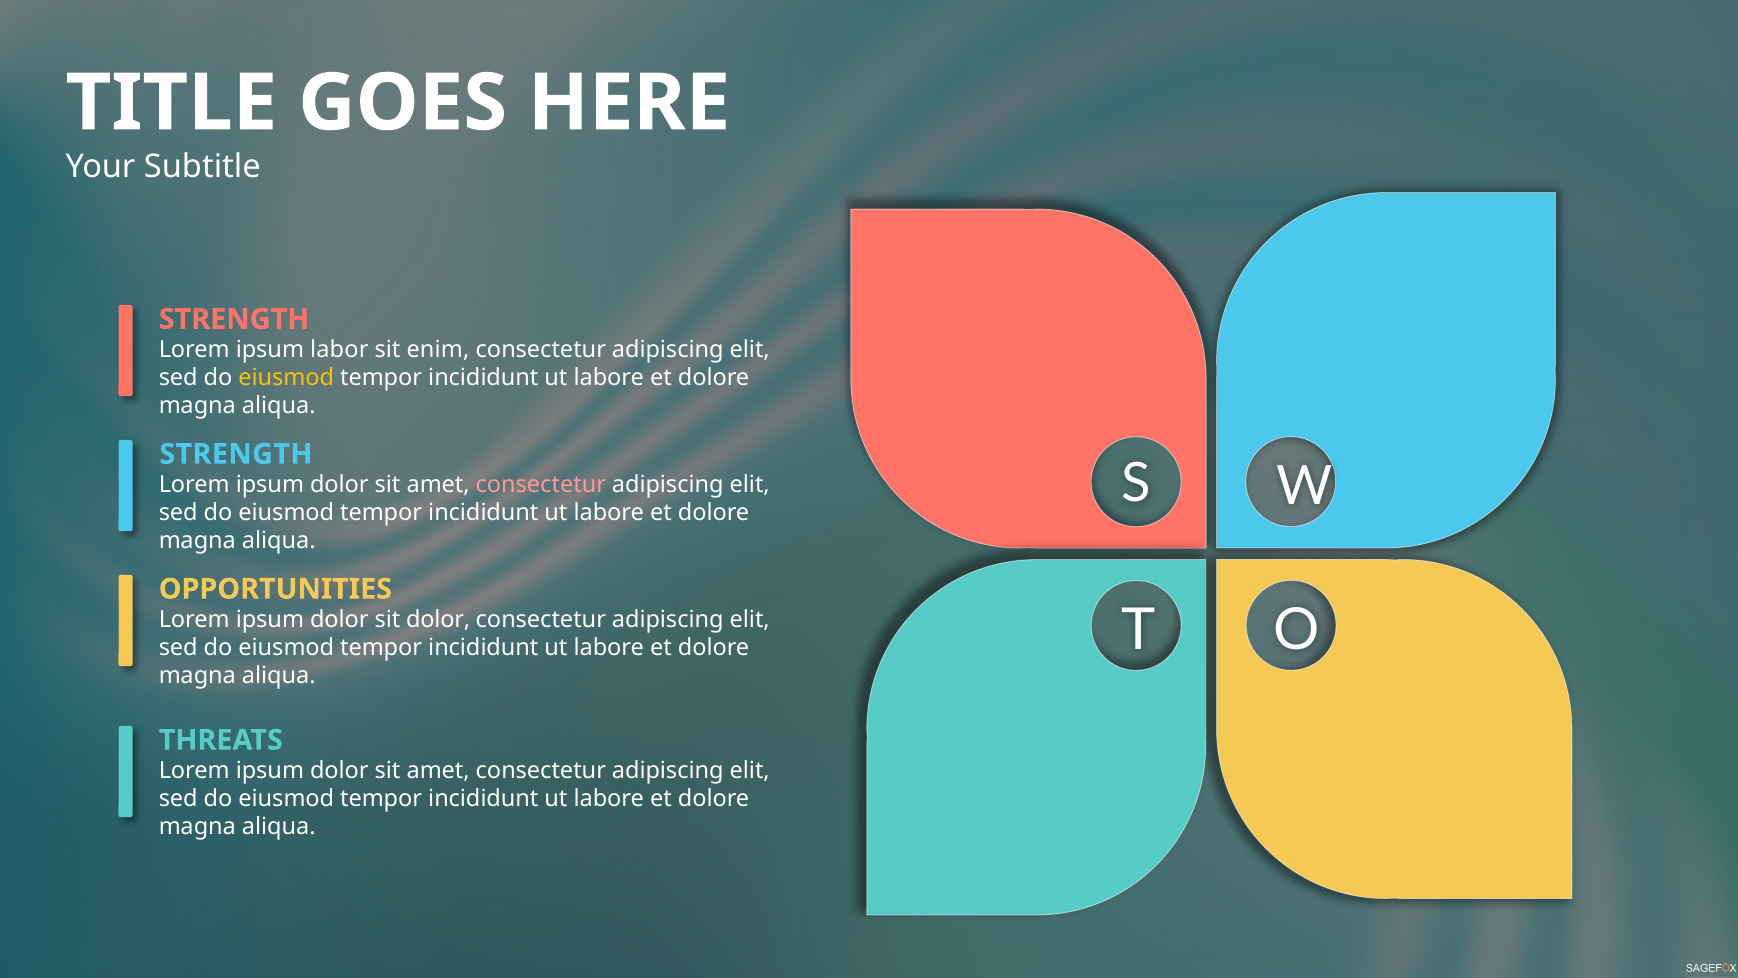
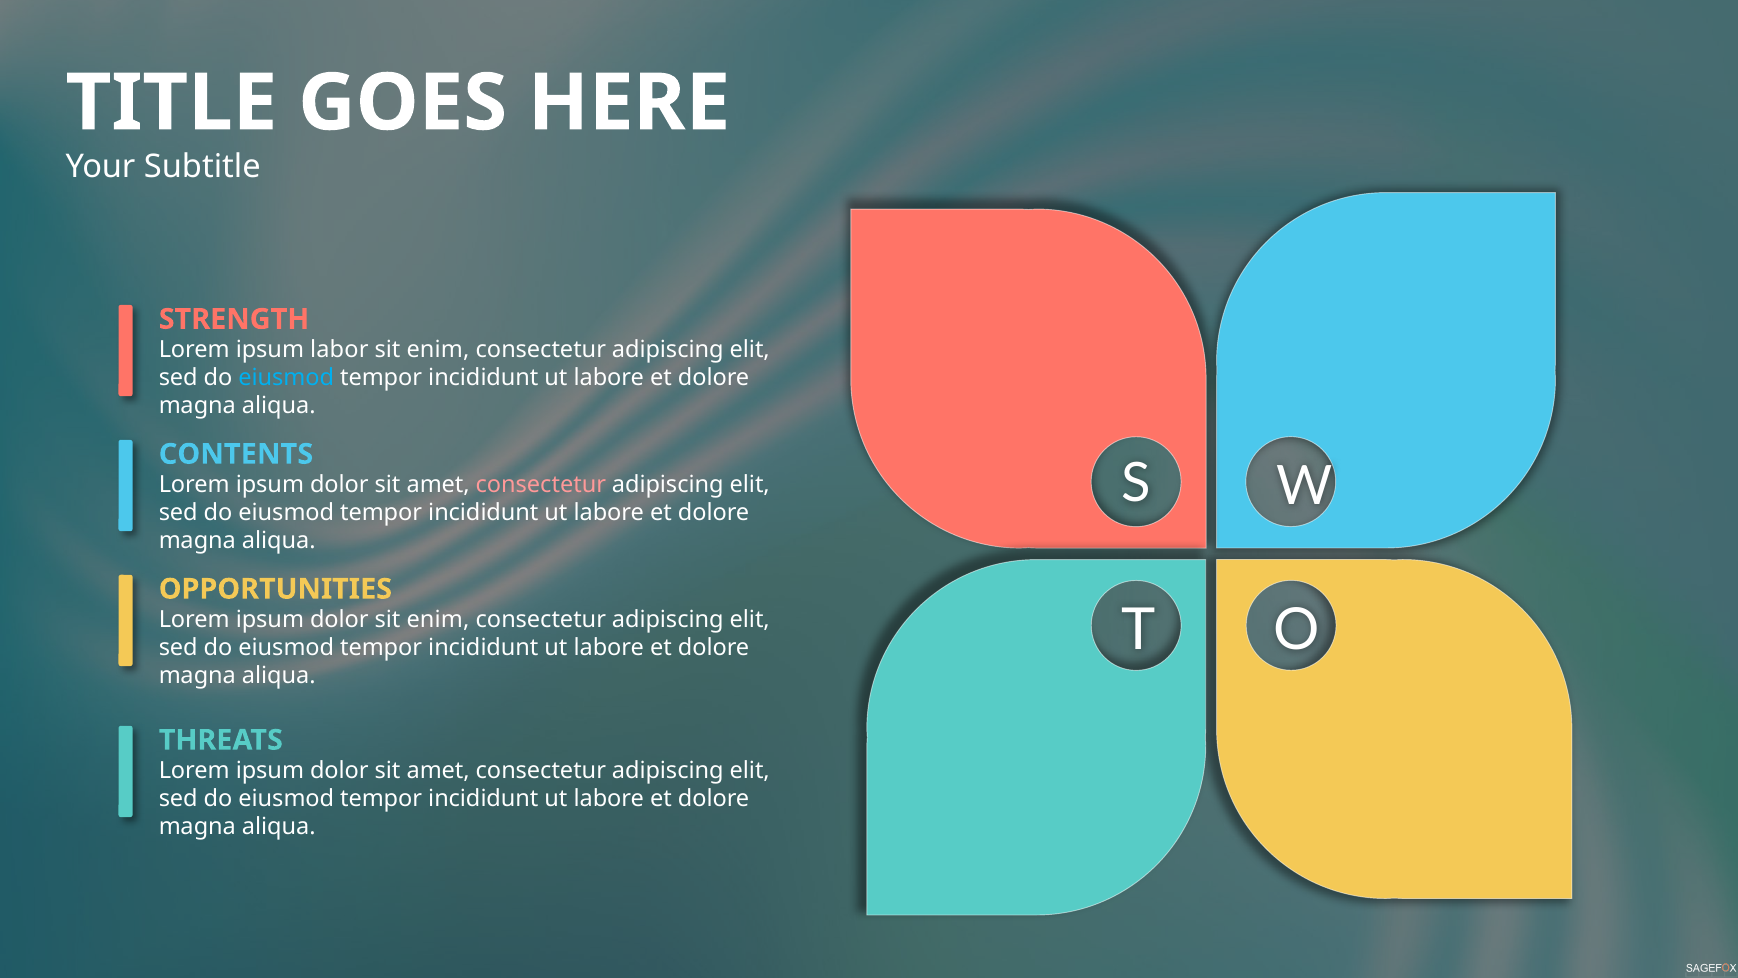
eiusmod at (286, 378) colour: yellow -> light blue
STRENGTH at (236, 454): STRENGTH -> CONTENTS
dolor sit dolor: dolor -> enim
